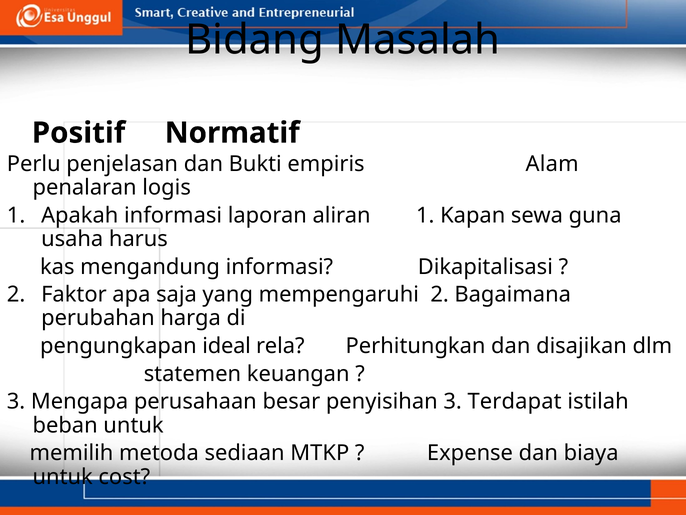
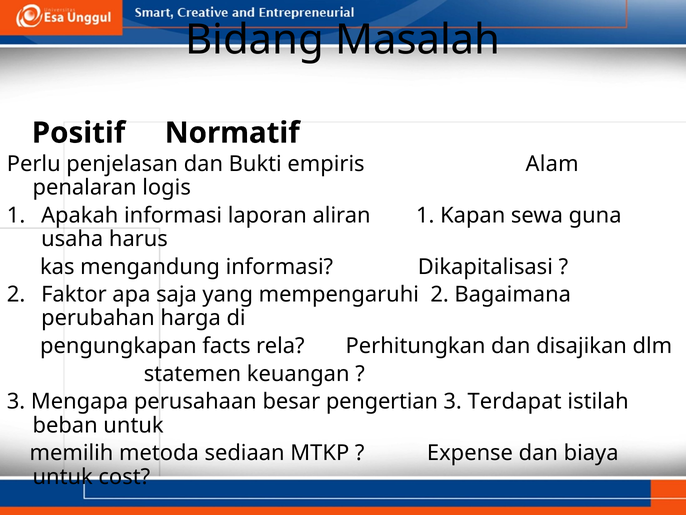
ideal: ideal -> facts
penyisihan: penyisihan -> pengertian
